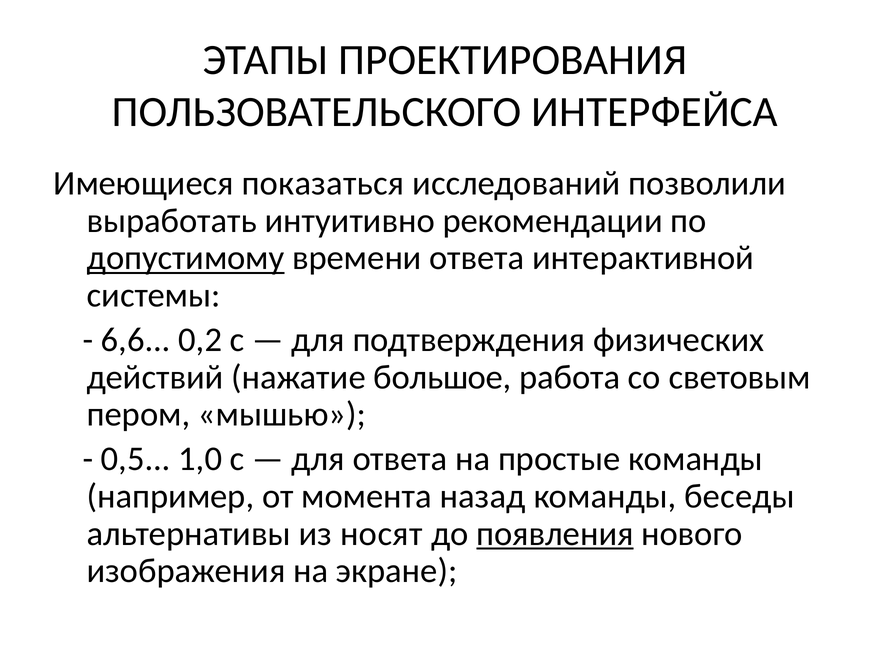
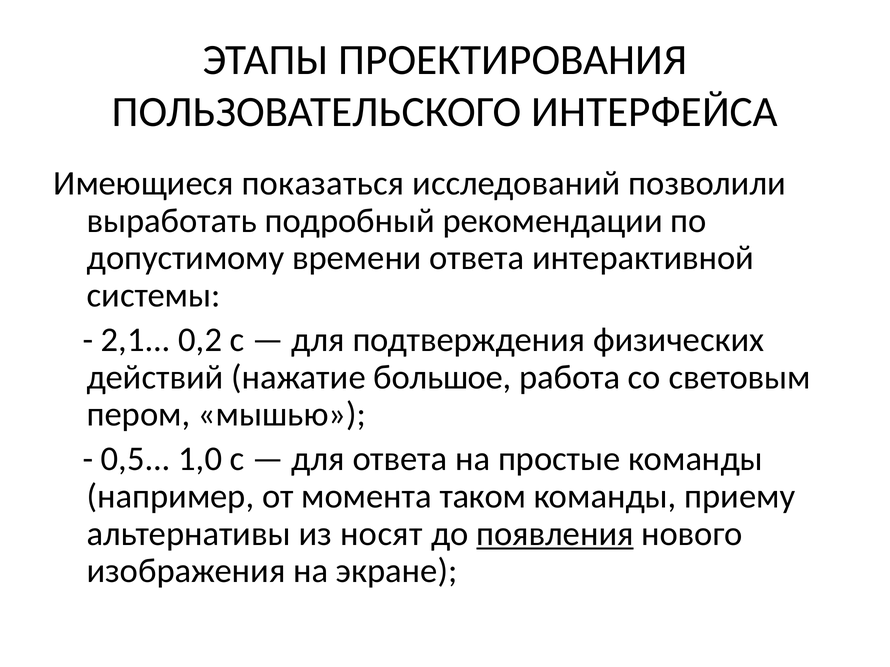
интуитивно: интуитивно -> подробный
допустимому underline: present -> none
6,6: 6,6 -> 2,1
назад: назад -> таком
беседы: беседы -> приему
